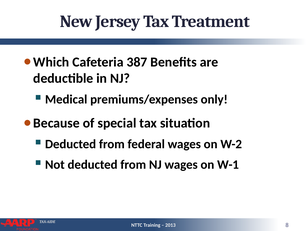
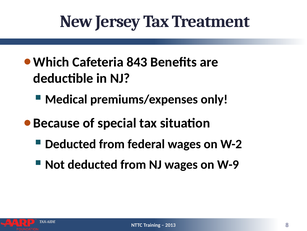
387: 387 -> 843
W-1: W-1 -> W-9
